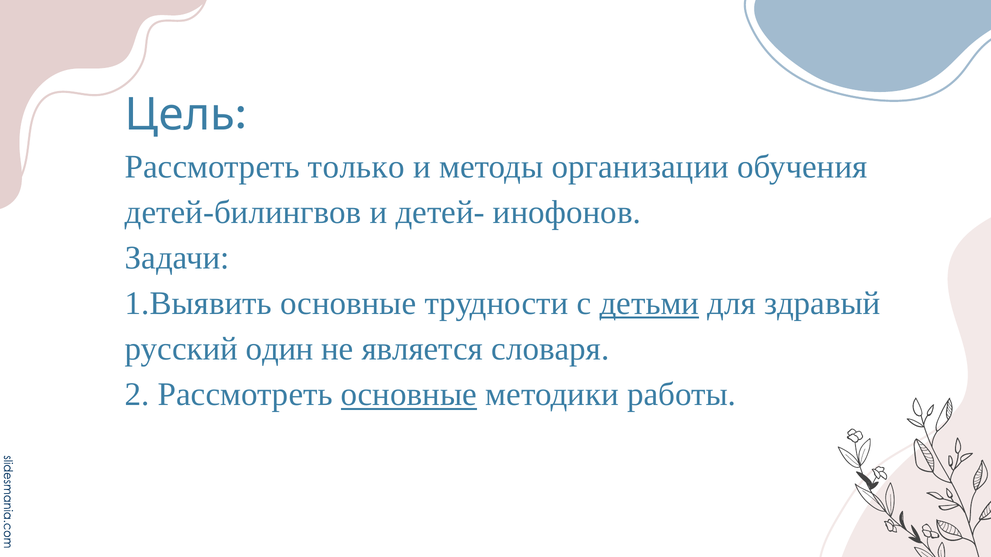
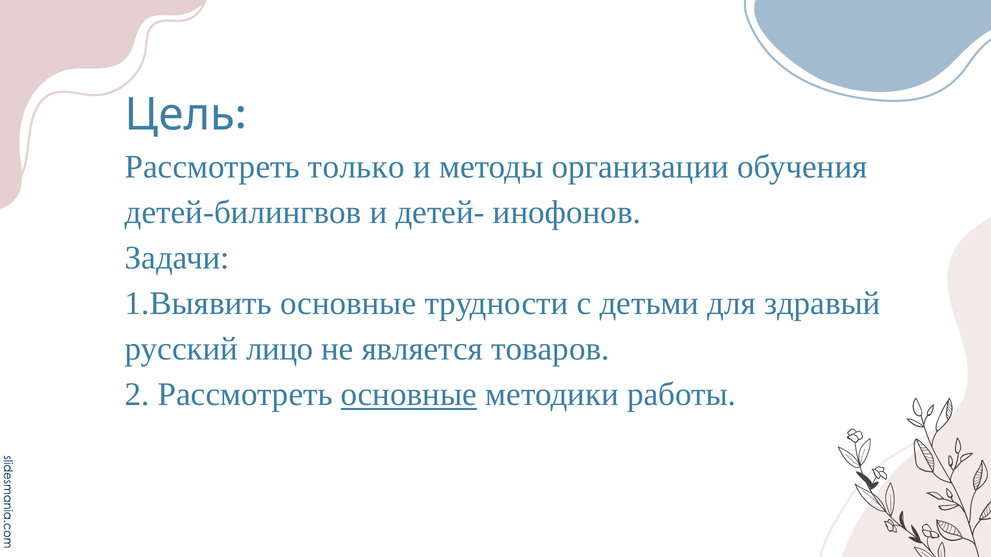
детьми underline: present -> none
один: один -> лицо
словаря: словаря -> товаров
